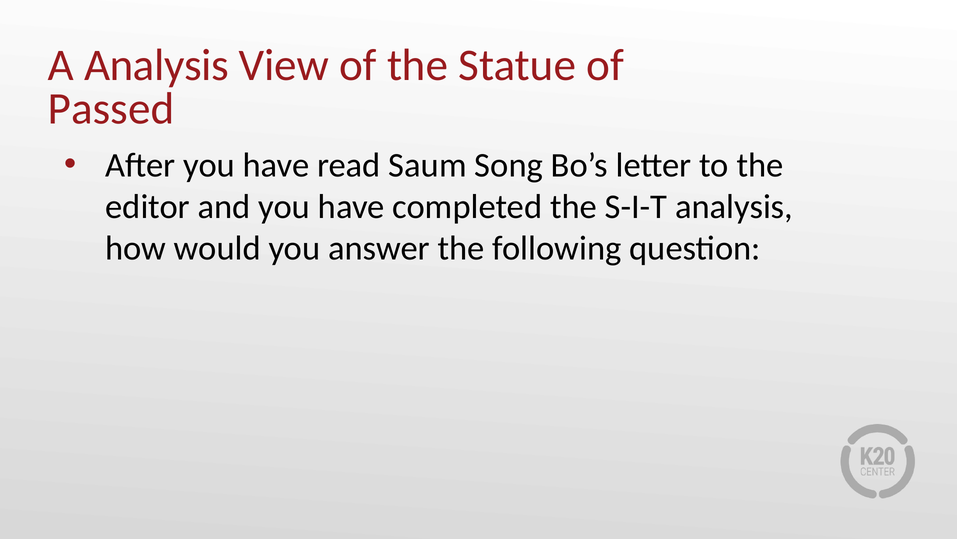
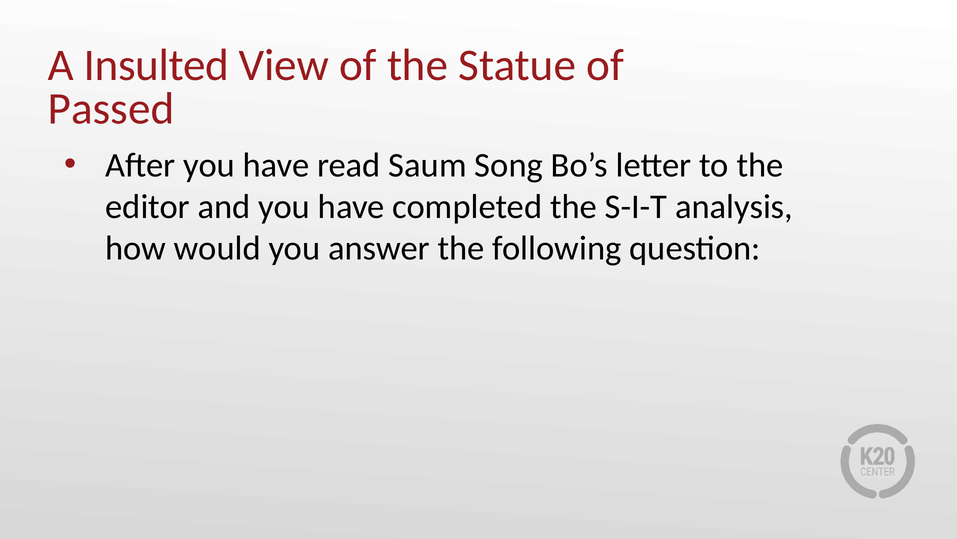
A Analysis: Analysis -> Insulted
